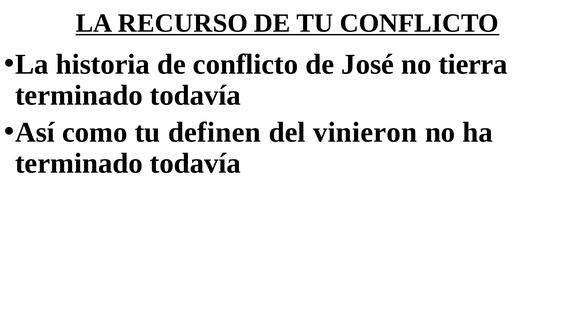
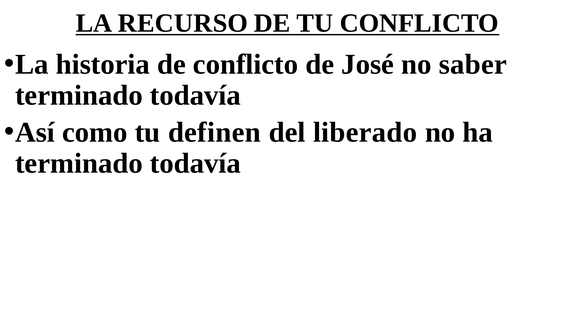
tierra: tierra -> saber
vinieron: vinieron -> liberado
